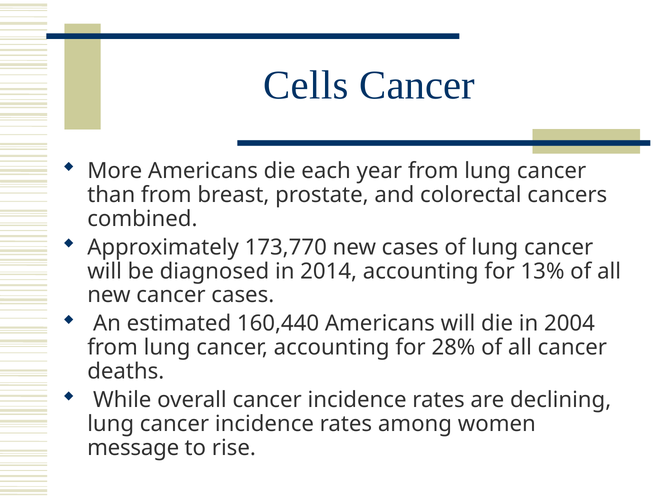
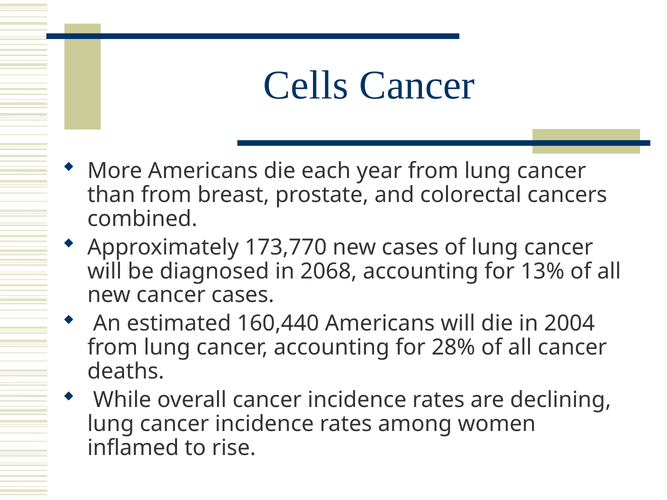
2014: 2014 -> 2068
message: message -> inflamed
